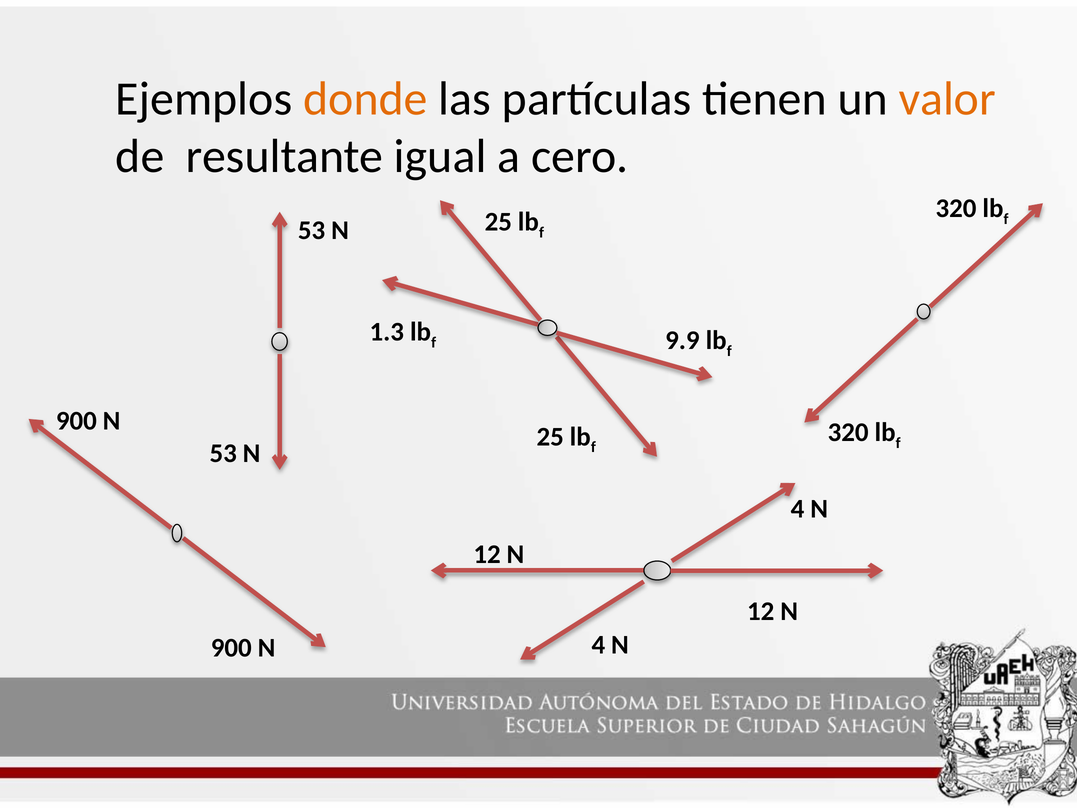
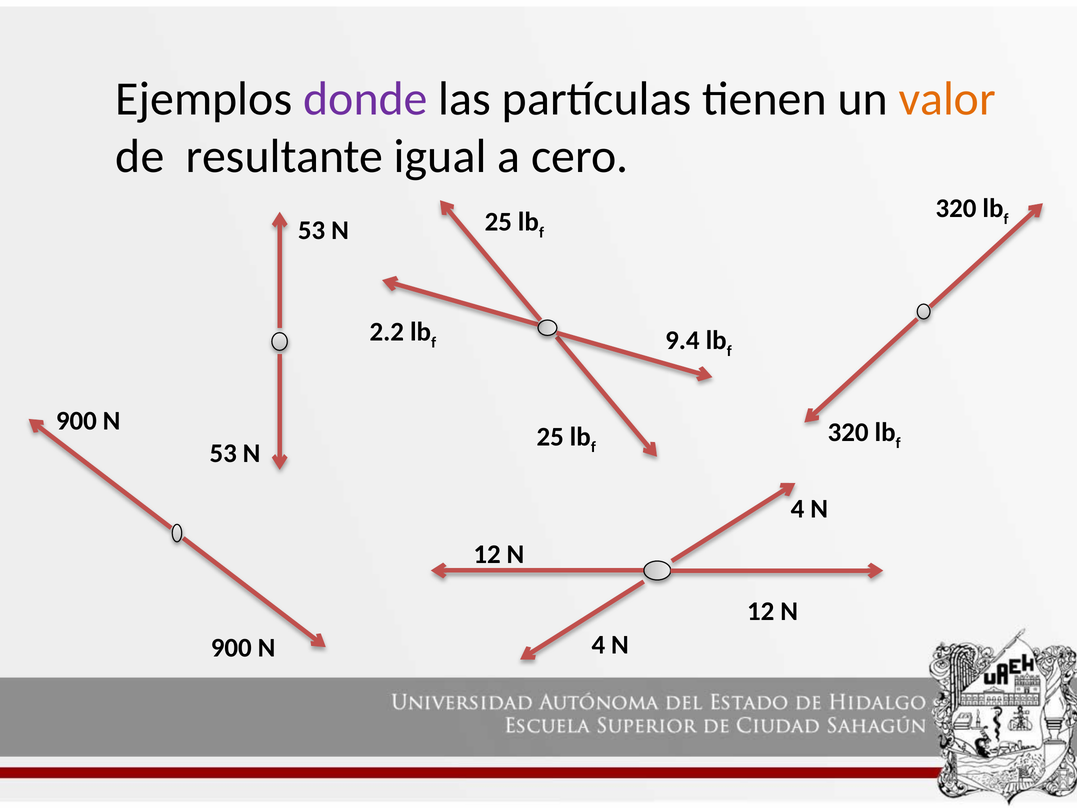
donde colour: orange -> purple
1.3: 1.3 -> 2.2
9.9: 9.9 -> 9.4
